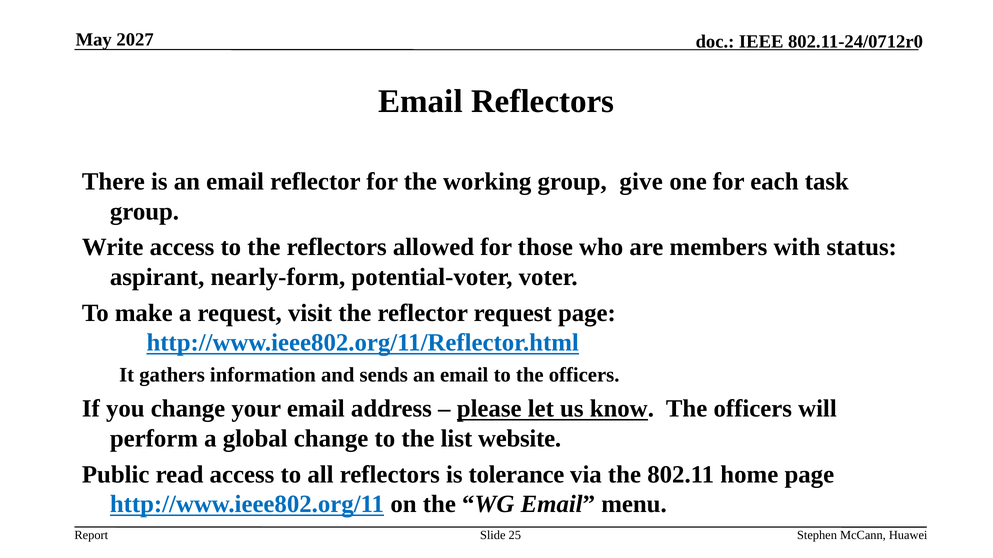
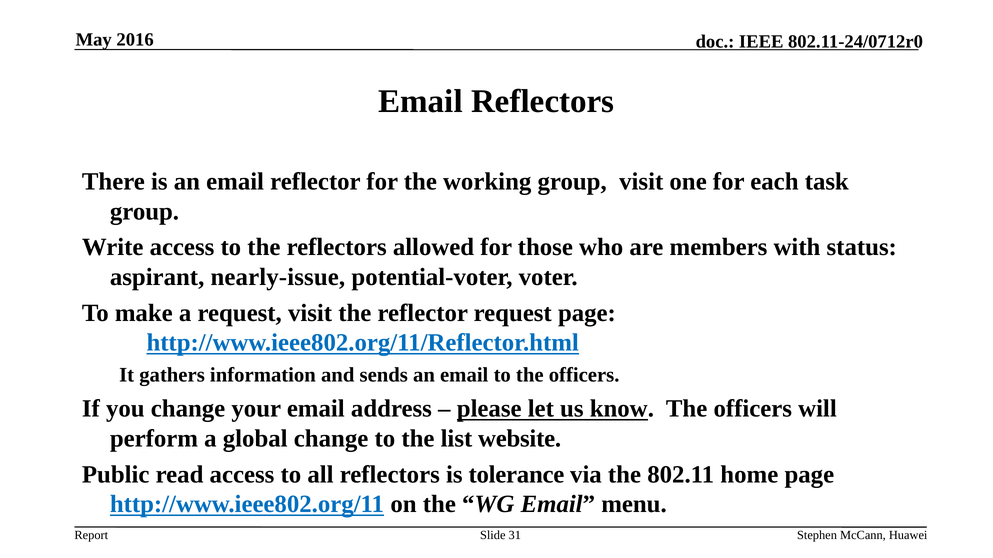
2027: 2027 -> 2016
group give: give -> visit
nearly-form: nearly-form -> nearly-issue
25: 25 -> 31
